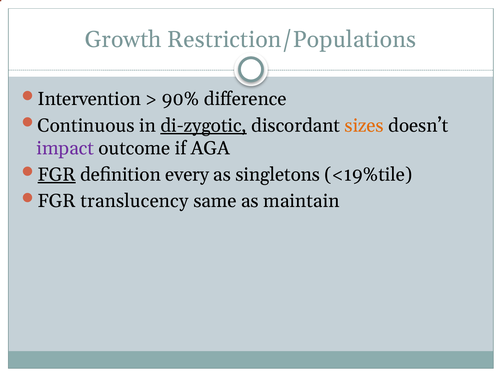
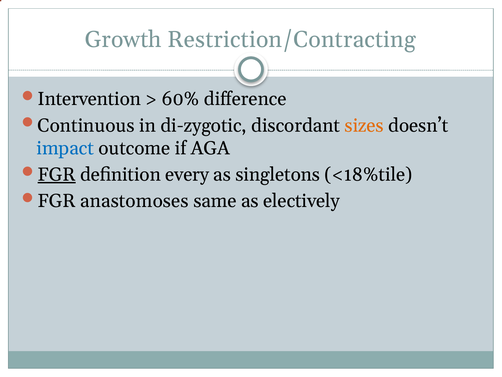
Restriction/Populations: Restriction/Populations -> Restriction/Contracting
90%: 90% -> 60%
di-zygotic underline: present -> none
impact colour: purple -> blue
<19%tile: <19%tile -> <18%tile
translucency: translucency -> anastomoses
maintain: maintain -> electively
